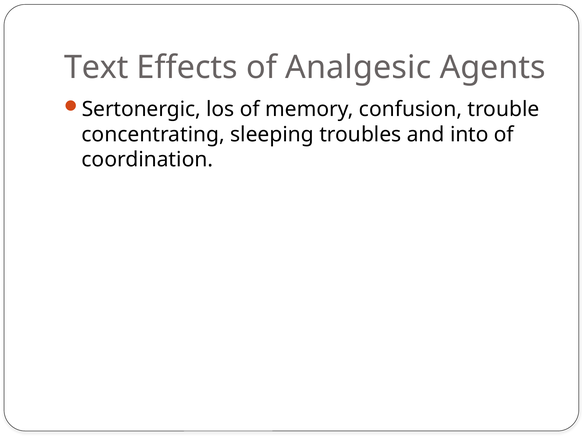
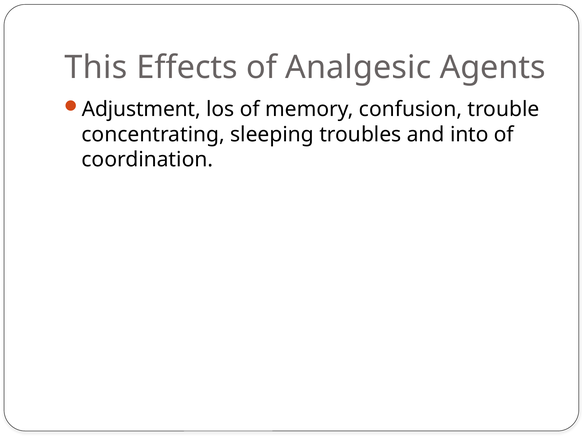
Text: Text -> This
Sertonergic: Sertonergic -> Adjustment
